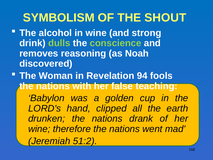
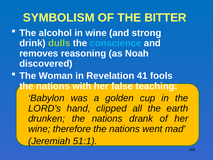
SHOUT: SHOUT -> BITTER
conscience colour: light green -> light blue
94: 94 -> 41
51:2: 51:2 -> 51:1
